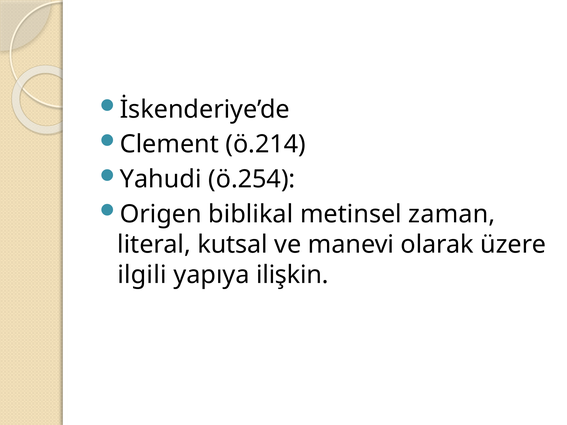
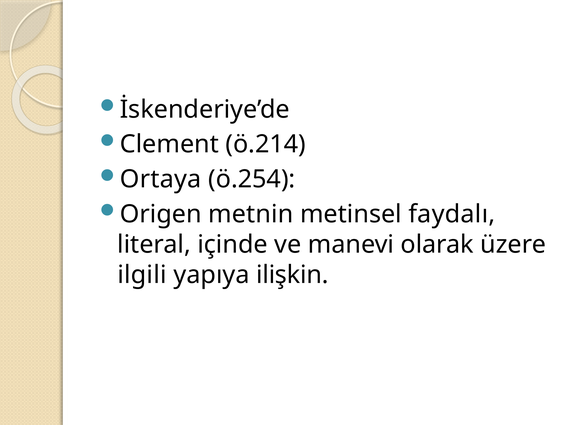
Yahudi: Yahudi -> Ortaya
biblikal: biblikal -> metnin
zaman: zaman -> faydalı
kutsal: kutsal -> içinde
